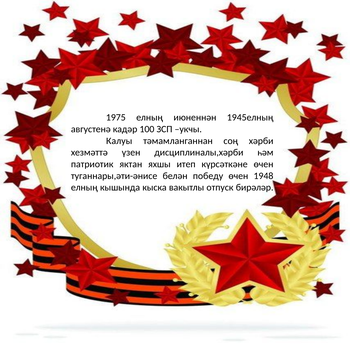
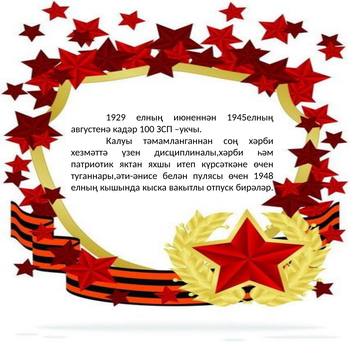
1975: 1975 -> 1929
победу: победу -> пулясы
